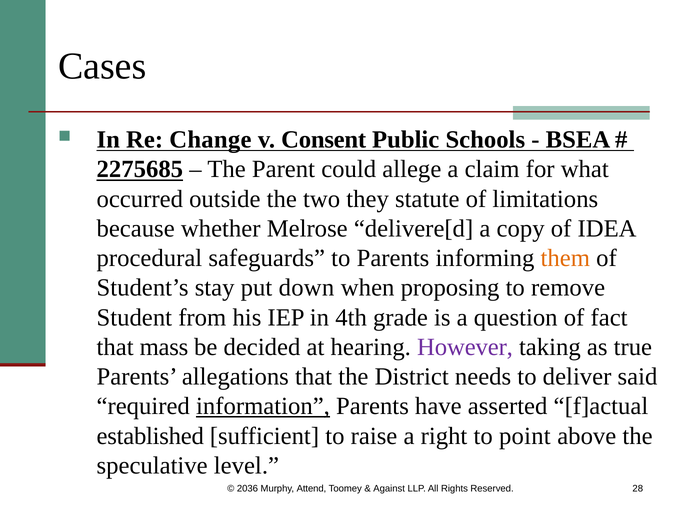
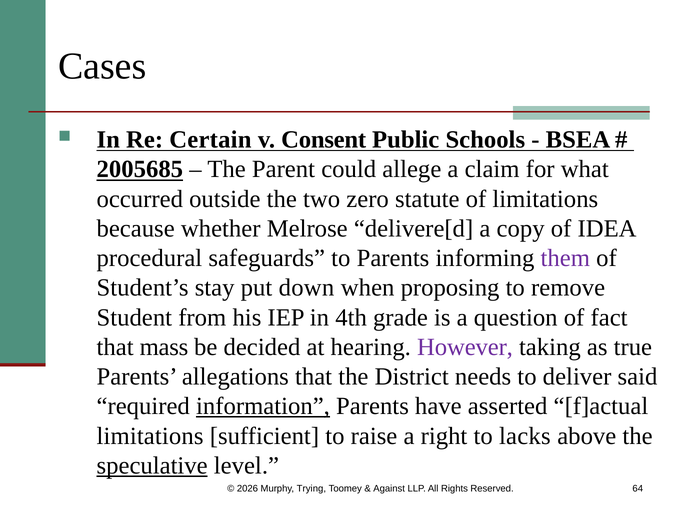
Change: Change -> Certain
2275685: 2275685 -> 2005685
they: they -> zero
them colour: orange -> purple
established at (150, 436): established -> limitations
point: point -> lacks
speculative underline: none -> present
2036: 2036 -> 2026
Attend: Attend -> Trying
28: 28 -> 64
